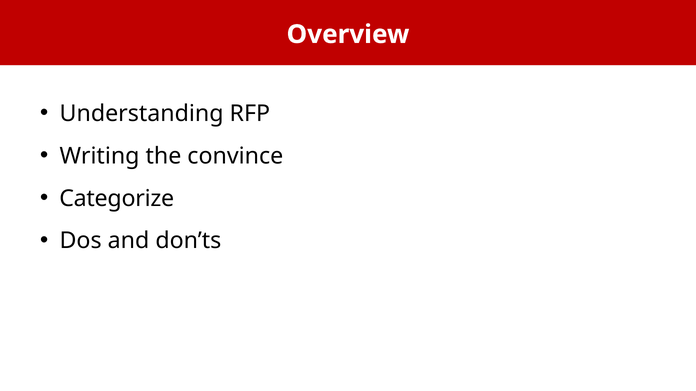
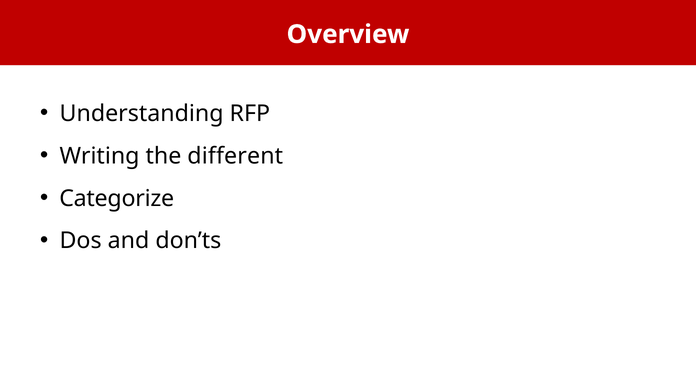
convince: convince -> different
